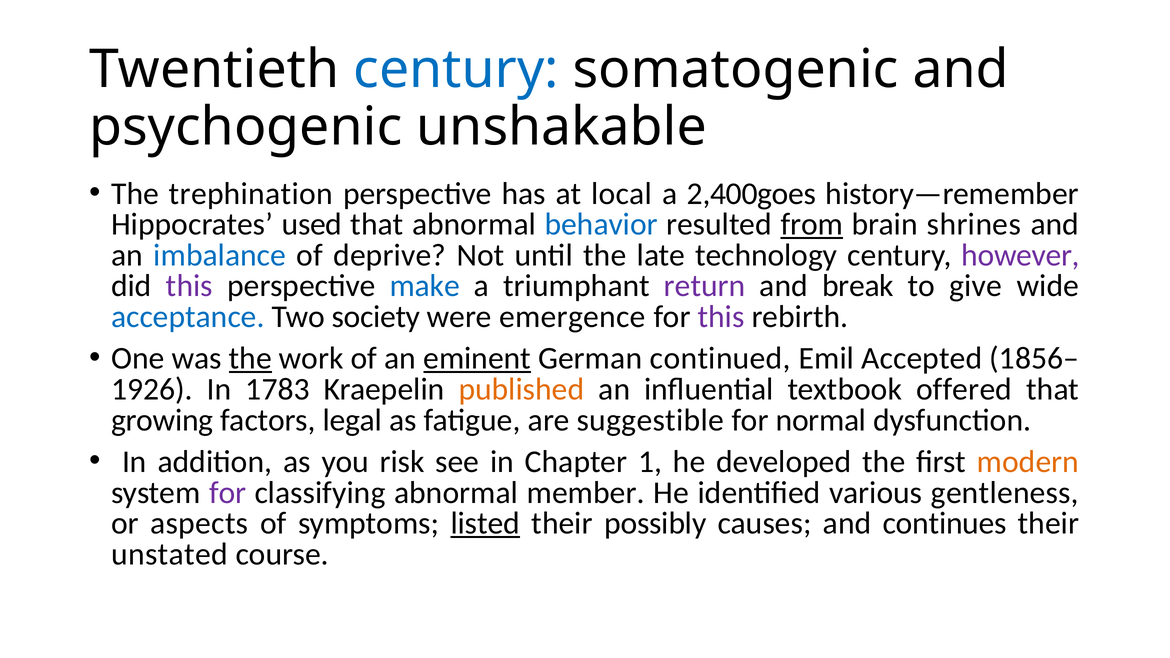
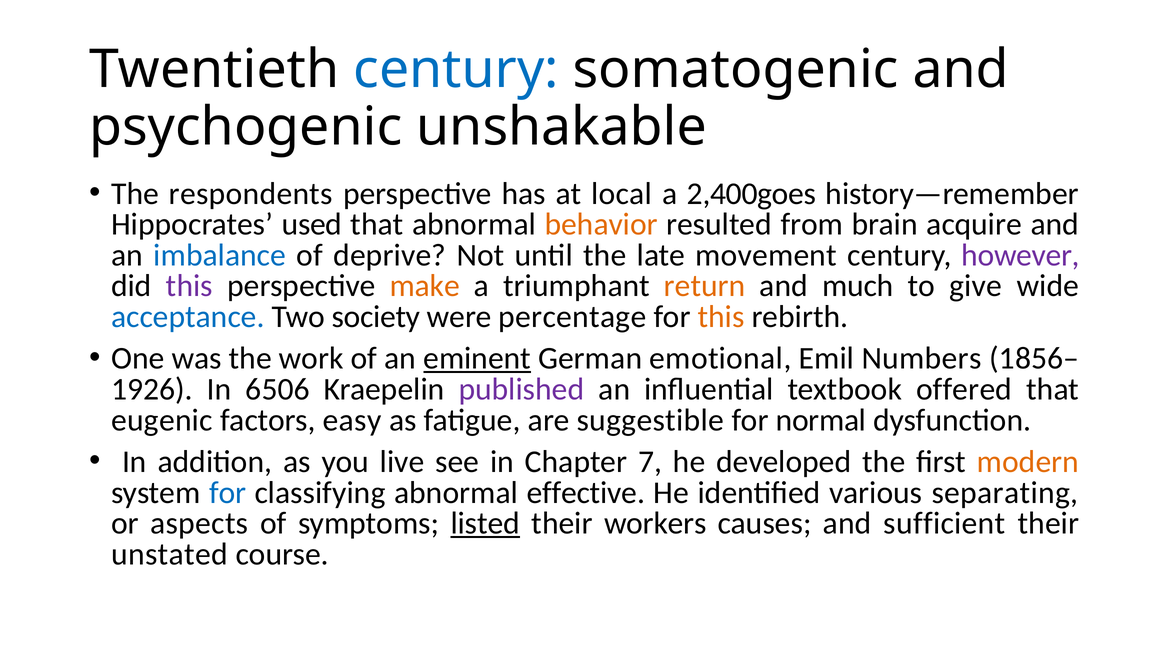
trephination: trephination -> respondents
behavior colour: blue -> orange
from underline: present -> none
shrines: shrines -> acquire
technology: technology -> movement
make colour: blue -> orange
return colour: purple -> orange
break: break -> much
emergence: emergence -> percentage
this at (721, 317) colour: purple -> orange
the at (250, 359) underline: present -> none
continued: continued -> emotional
Accepted: Accepted -> Numbers
1783: 1783 -> 6506
published colour: orange -> purple
growing: growing -> eugenic
legal: legal -> easy
risk: risk -> live
1: 1 -> 7
for at (228, 493) colour: purple -> blue
member: member -> effective
gentleness: gentleness -> separating
possibly: possibly -> workers
continues: continues -> sufficient
